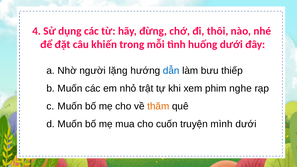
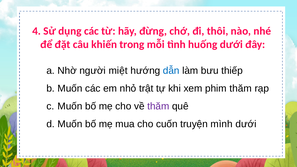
lặng: lặng -> miệt
phim nghe: nghe -> thăm
thăm at (158, 106) colour: orange -> purple
